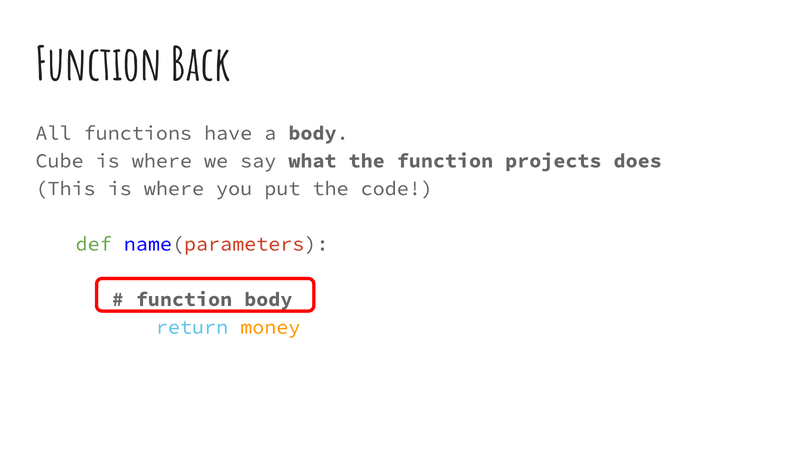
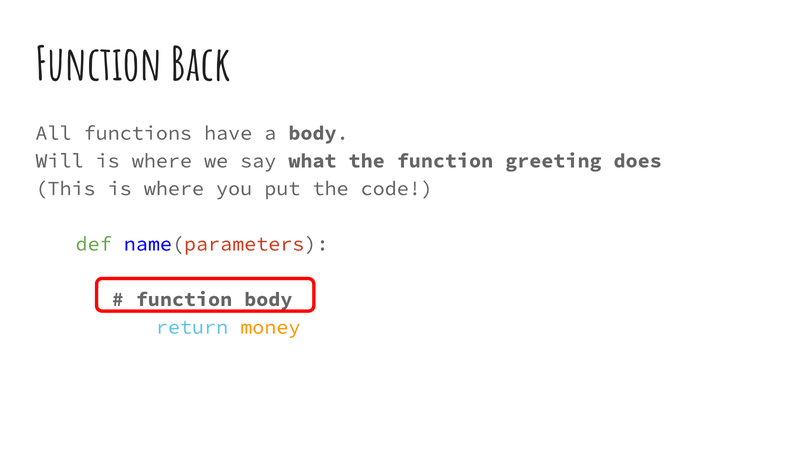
Cube: Cube -> Will
projects: projects -> greeting
